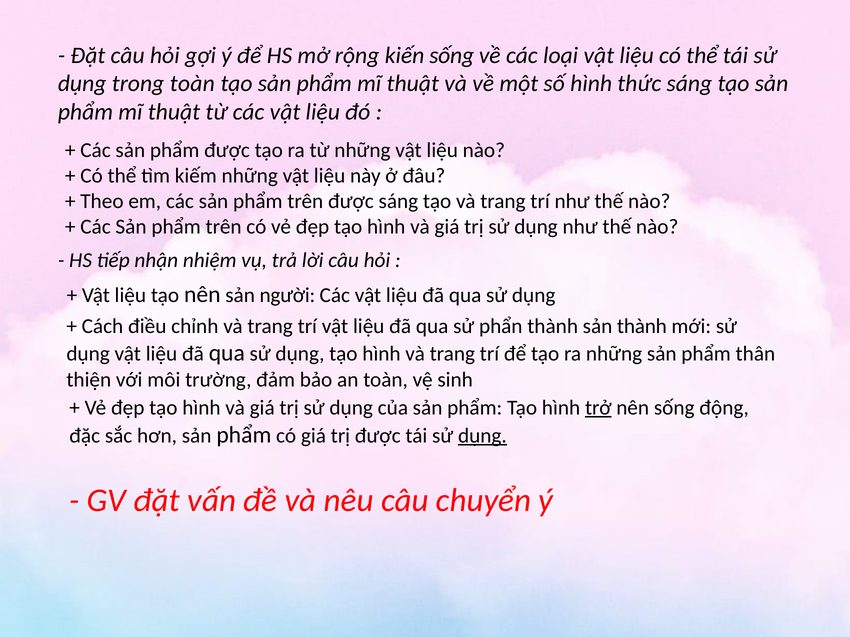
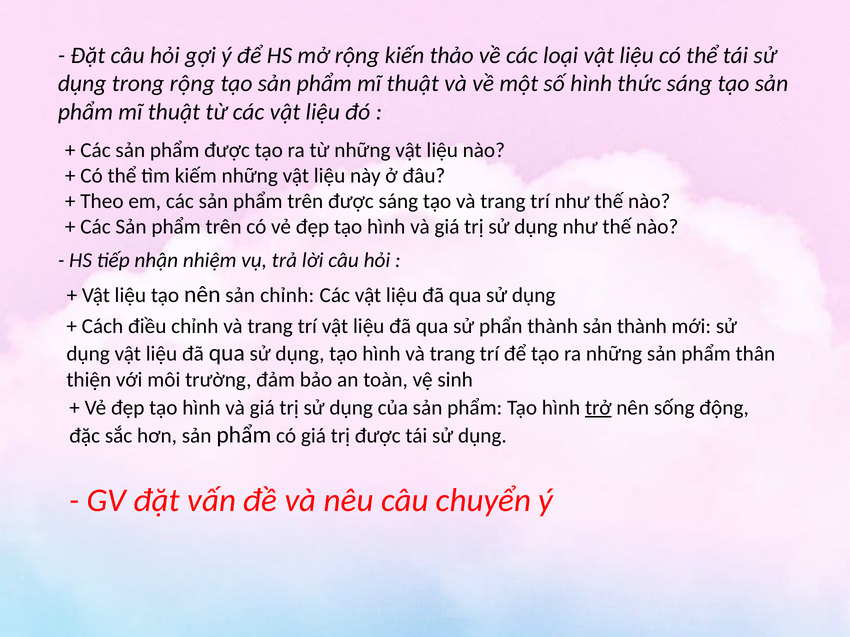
kiến sống: sống -> thảo
trong toàn: toàn -> rộng
sản người: người -> chỉnh
dụng at (482, 436) underline: present -> none
